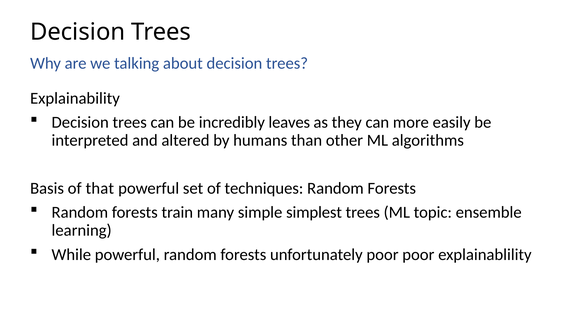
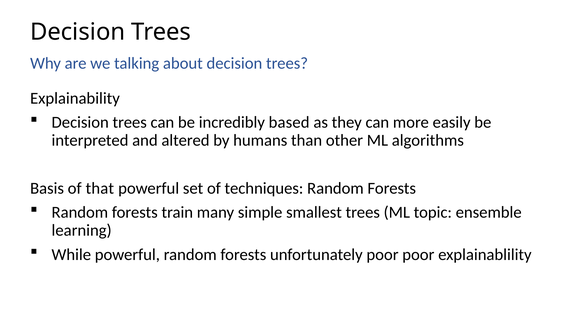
leaves: leaves -> based
simplest: simplest -> smallest
